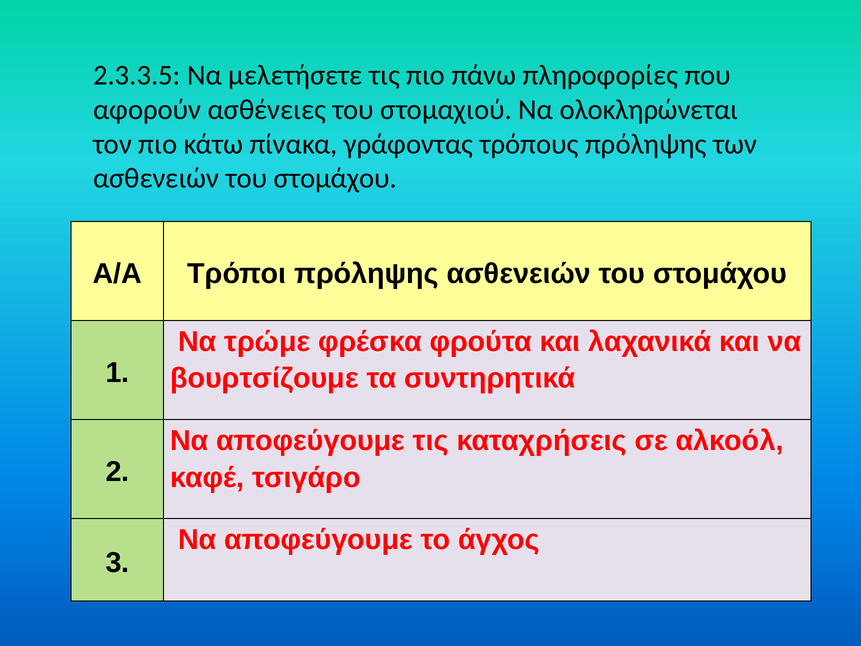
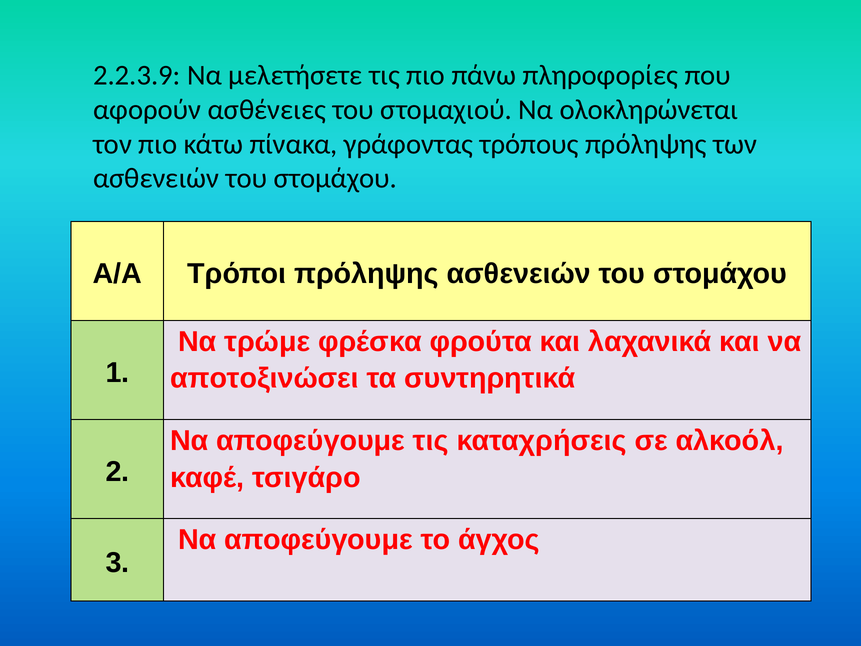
2.3.3.5: 2.3.3.5 -> 2.2.3.9
βουρτσίζουμε: βουρτσίζουμε -> αποτοξινώσει
